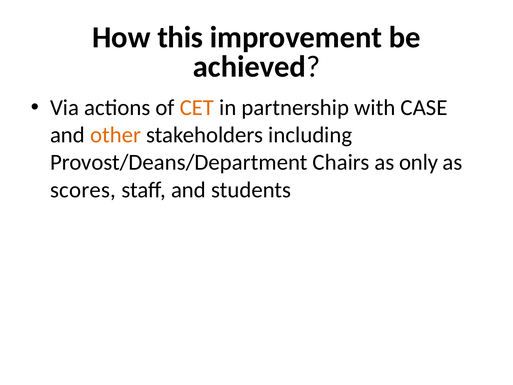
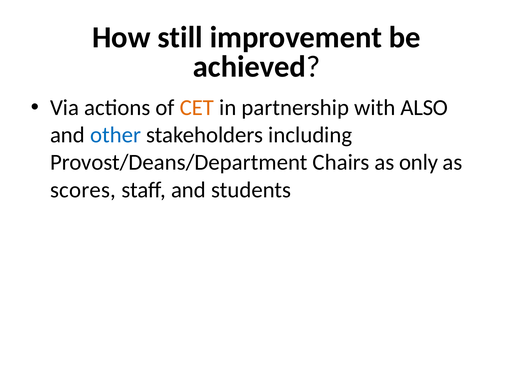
this: this -> still
CASE: CASE -> ALSO
other colour: orange -> blue
